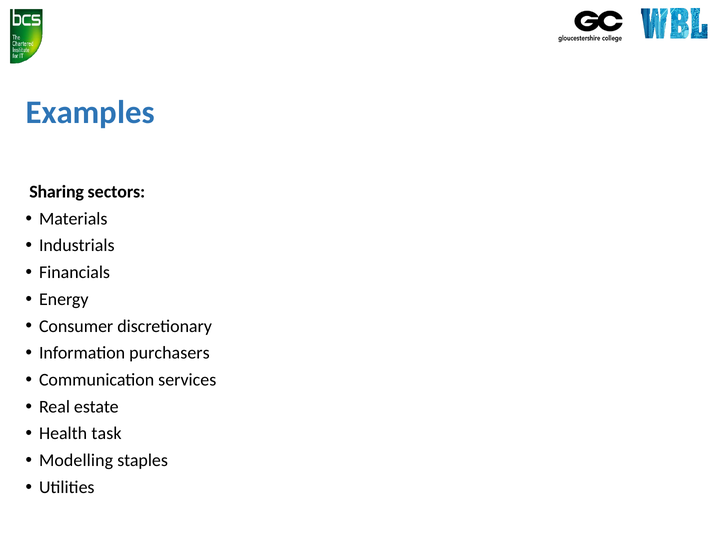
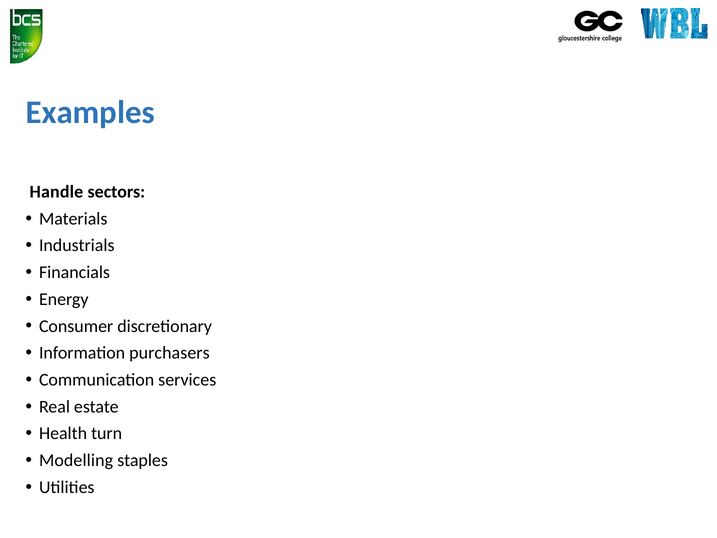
Sharing: Sharing -> Handle
task: task -> turn
